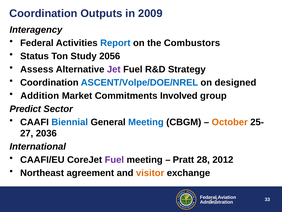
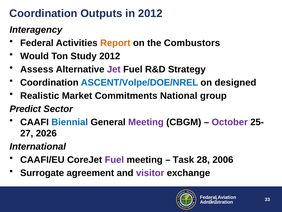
in 2009: 2009 -> 2012
Report colour: blue -> orange
Status: Status -> Would
Study 2056: 2056 -> 2012
Addition: Addition -> Realistic
Involved: Involved -> National
Meeting at (146, 122) colour: blue -> purple
October colour: orange -> purple
2036: 2036 -> 2026
Pratt: Pratt -> Task
2012: 2012 -> 2006
Northeast: Northeast -> Surrogate
visitor colour: orange -> purple
